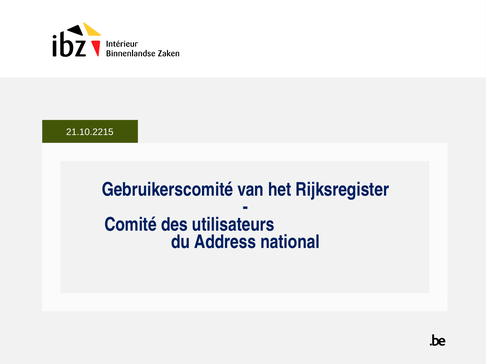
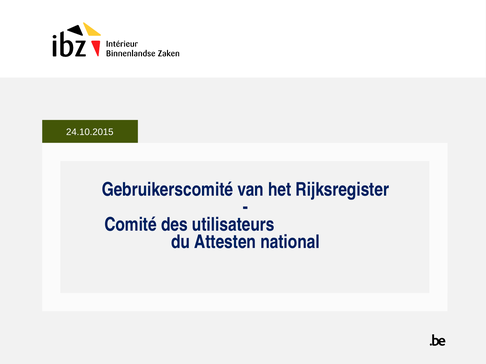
21.10.2215: 21.10.2215 -> 24.10.2015
Address: Address -> Attesten
